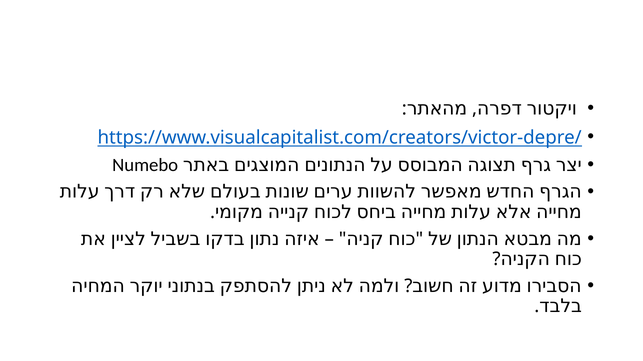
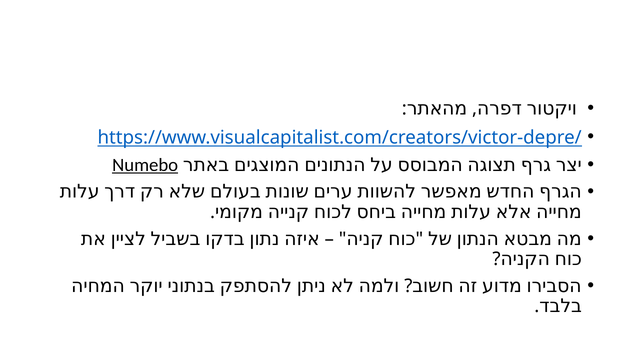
Numebo underline: none -> present
